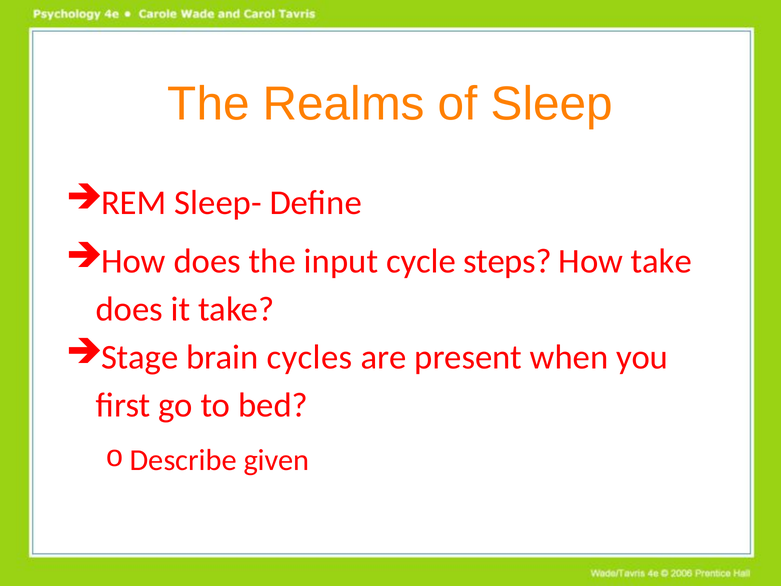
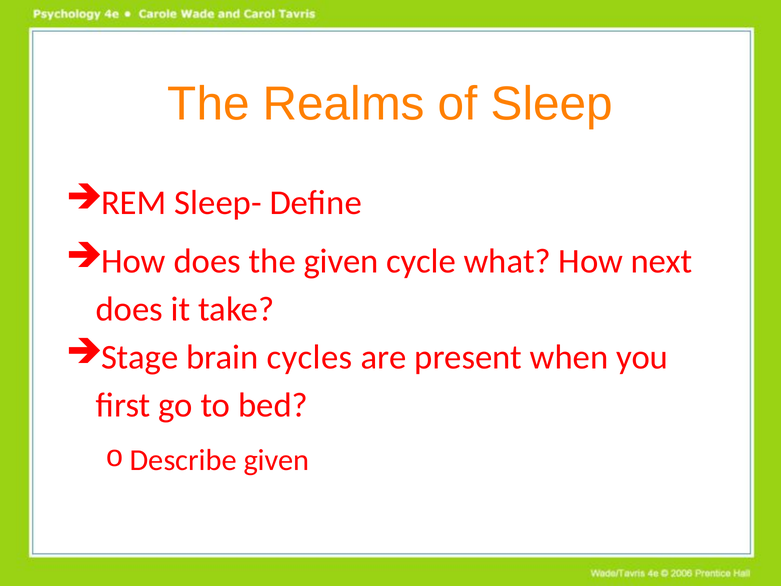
the input: input -> given
steps: steps -> what
How take: take -> next
